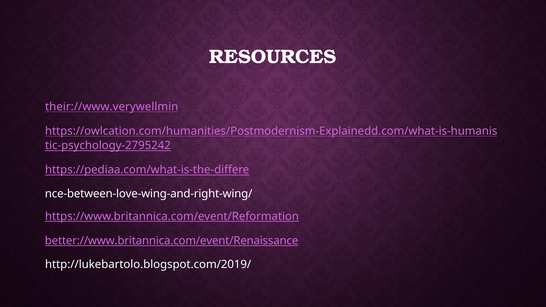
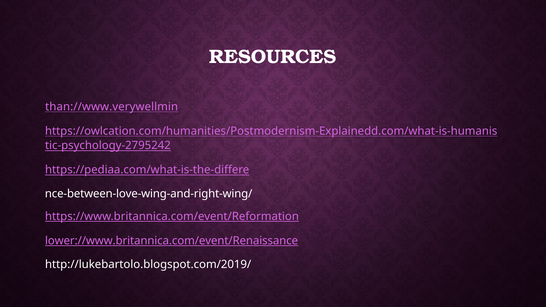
their://www.verywellmin: their://www.verywellmin -> than://www.verywellmin
better://www.britannica.com/event/Renaissance: better://www.britannica.com/event/Renaissance -> lower://www.britannica.com/event/Renaissance
